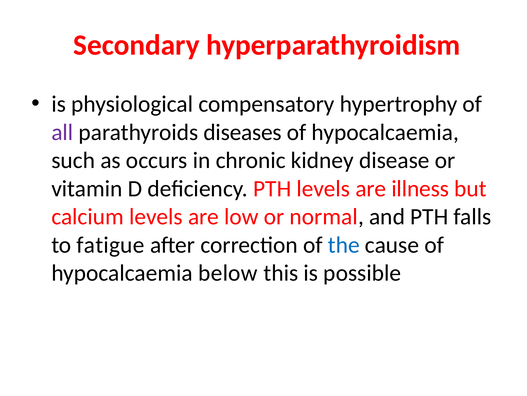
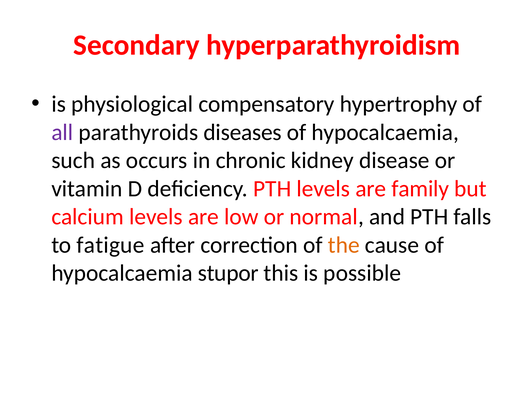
illness: illness -> family
the colour: blue -> orange
below: below -> stupor
